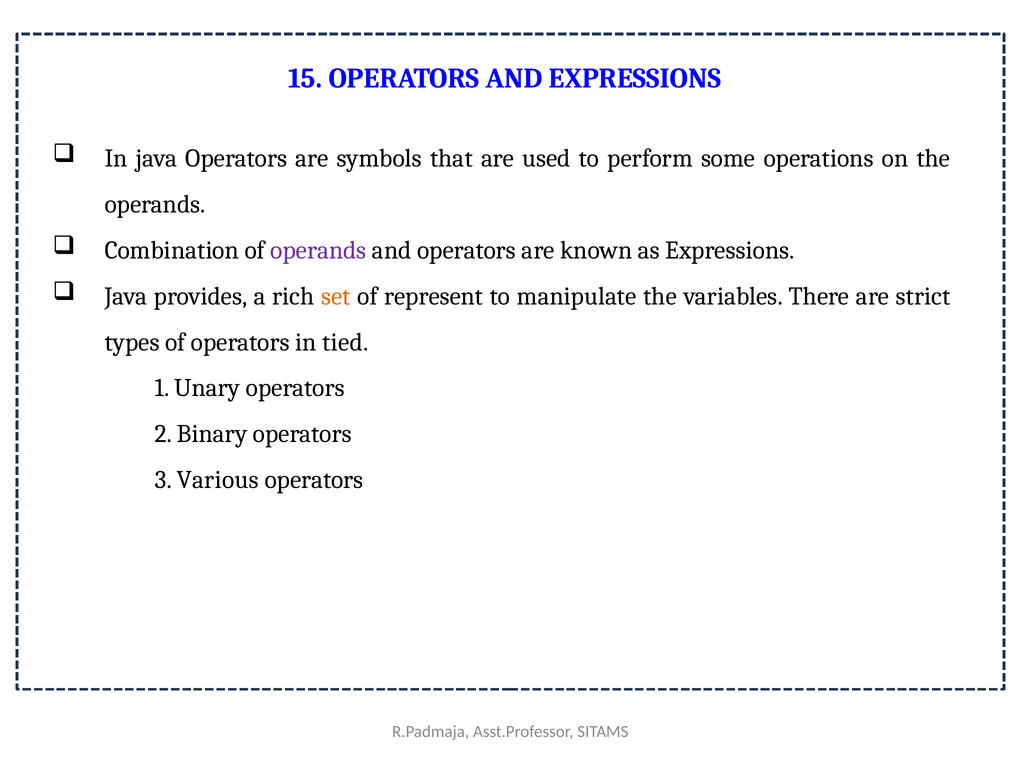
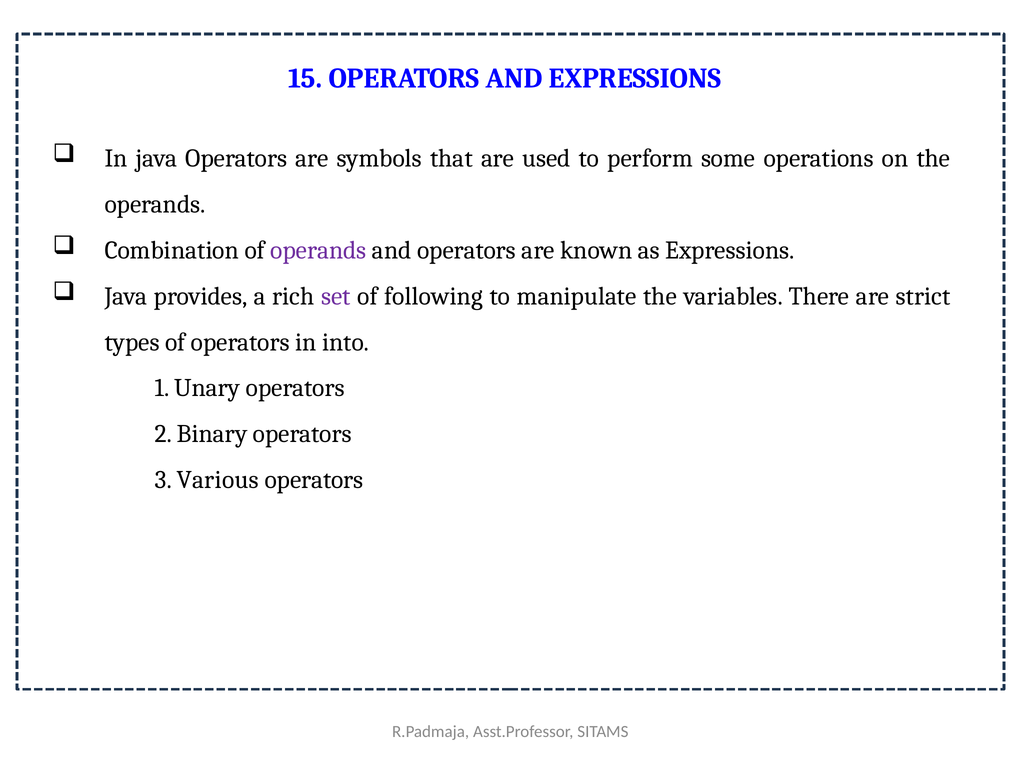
set colour: orange -> purple
represent: represent -> following
tied: tied -> into
